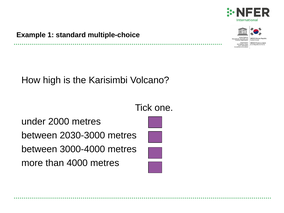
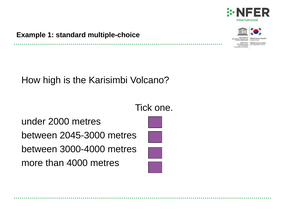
2030-3000: 2030-3000 -> 2045-3000
